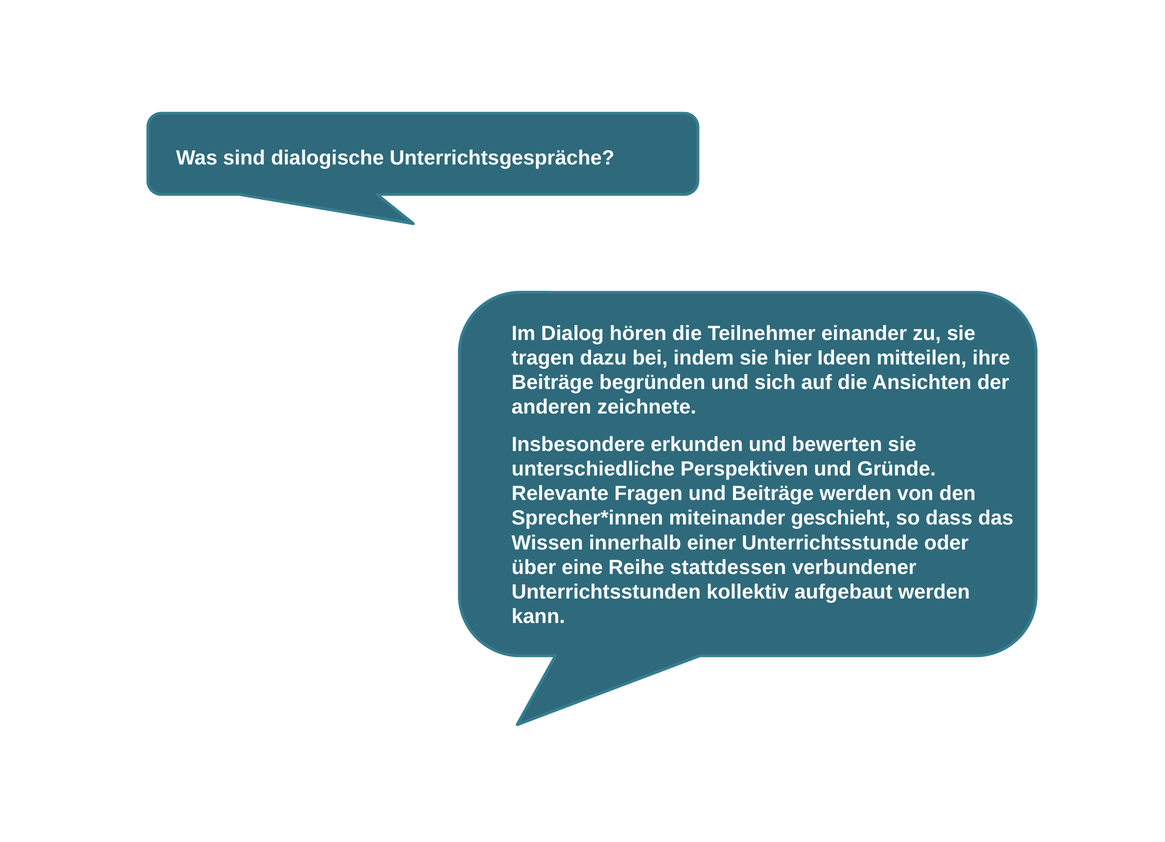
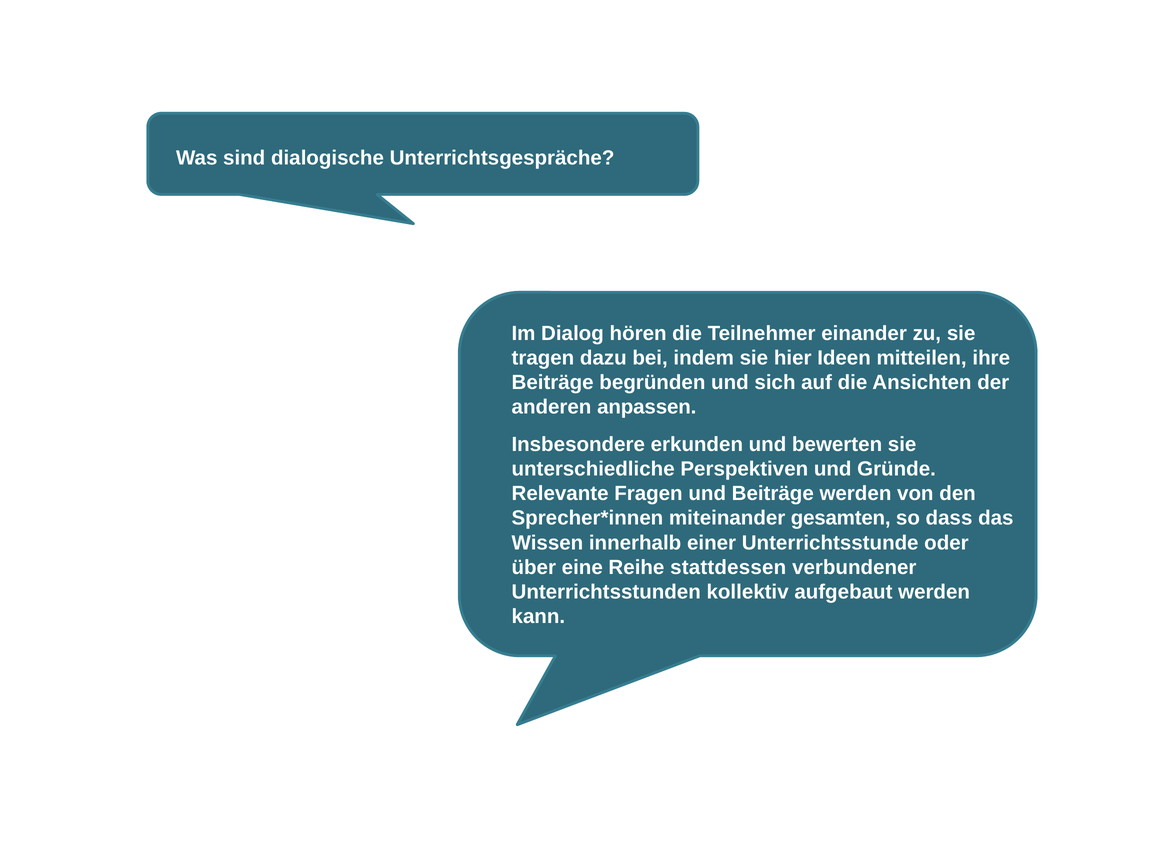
zeichnete: zeichnete -> anpassen
geschieht: geschieht -> gesamten
